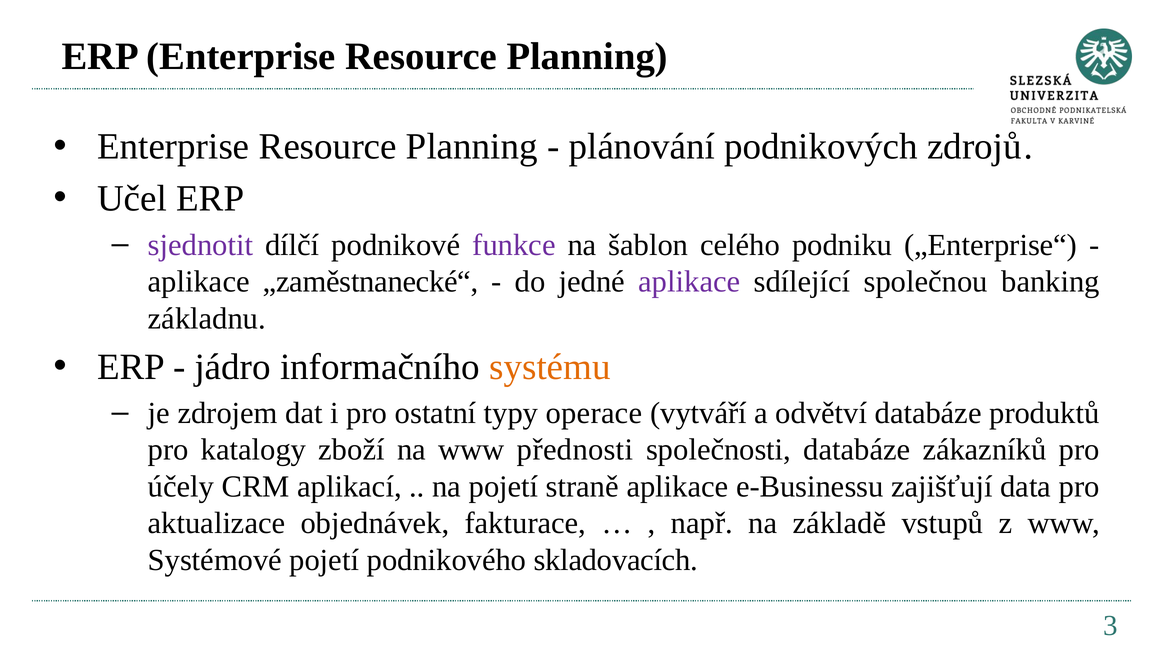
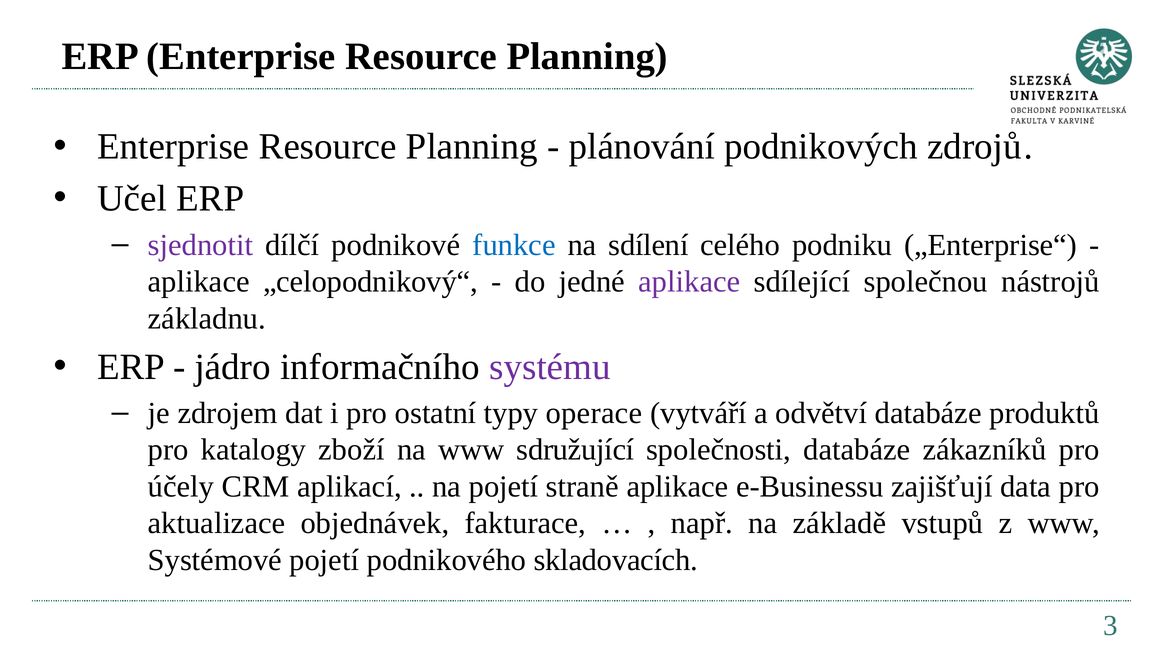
funkce colour: purple -> blue
šablon: šablon -> sdílení
„zaměstnanecké“: „zaměstnanecké“ -> „celopodnikový“
banking: banking -> nástrojů
systému colour: orange -> purple
přednosti: přednosti -> sdružující
